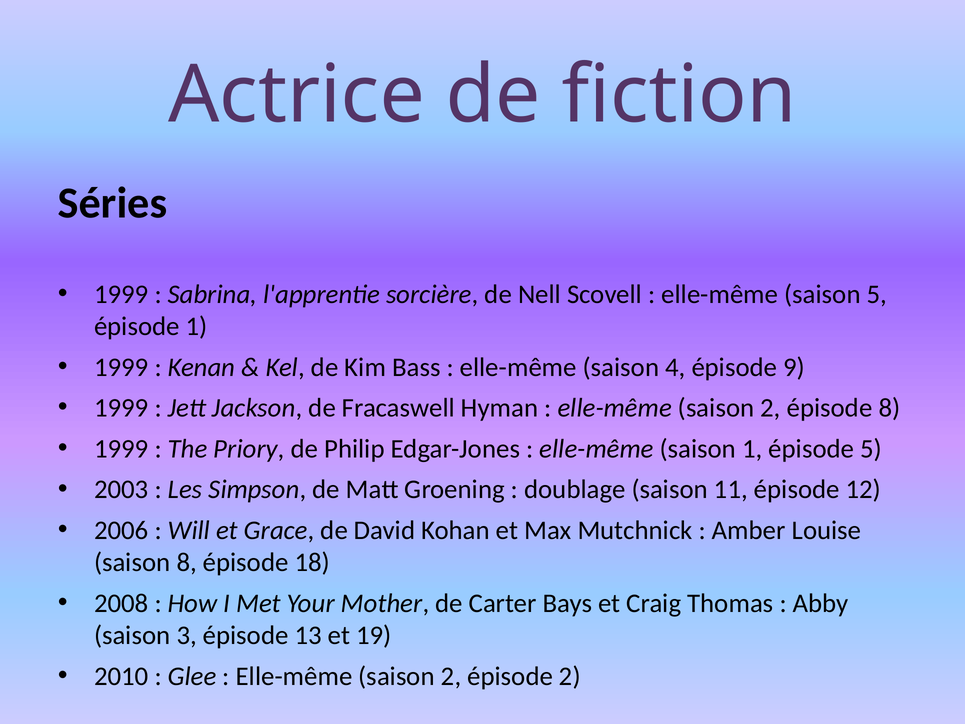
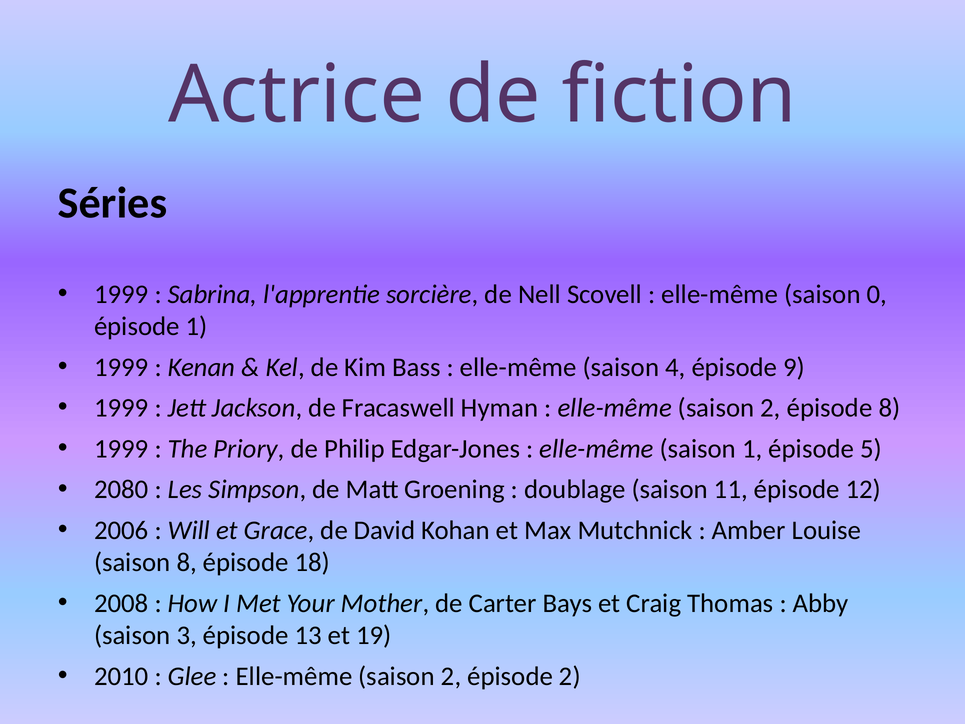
saison 5: 5 -> 0
2003: 2003 -> 2080
